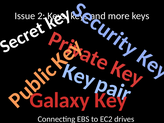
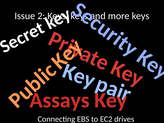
Galaxy: Galaxy -> Assays
